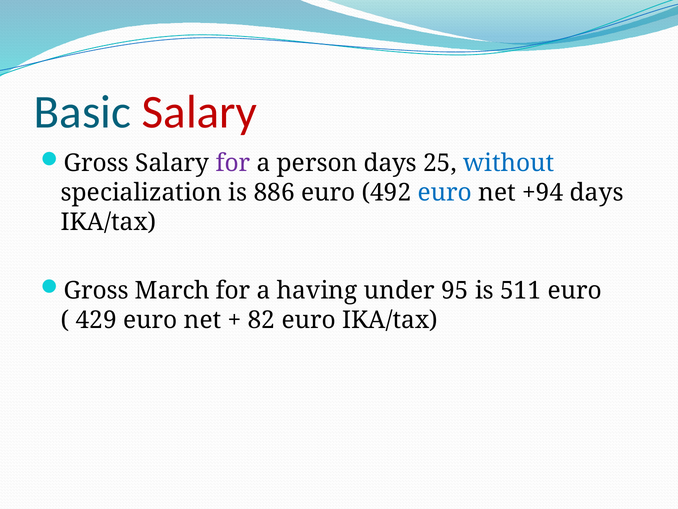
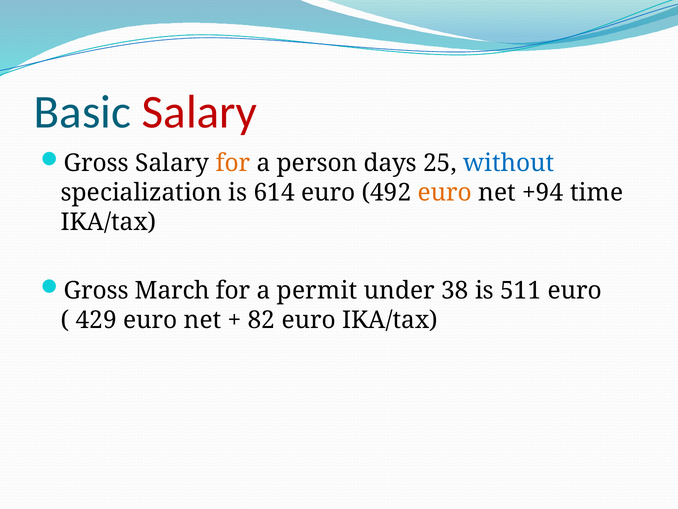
for at (233, 163) colour: purple -> orange
886: 886 -> 614
euro at (445, 193) colour: blue -> orange
+94 days: days -> time
having: having -> permit
95: 95 -> 38
